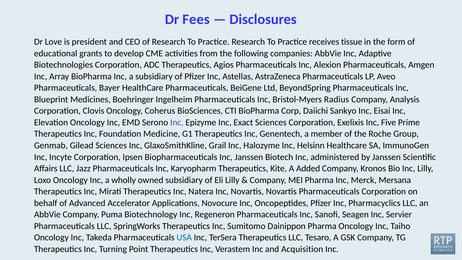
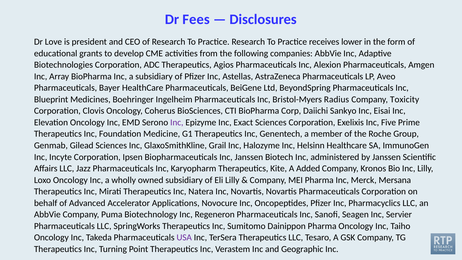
tissue: tissue -> lower
Analysis: Analysis -> Toxicity
USA colour: blue -> purple
Acquisition: Acquisition -> Geographic
